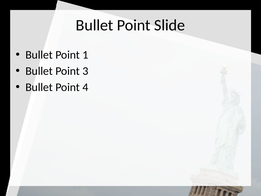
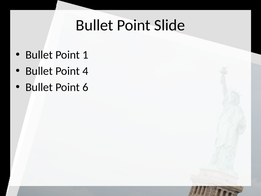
3: 3 -> 4
4: 4 -> 6
